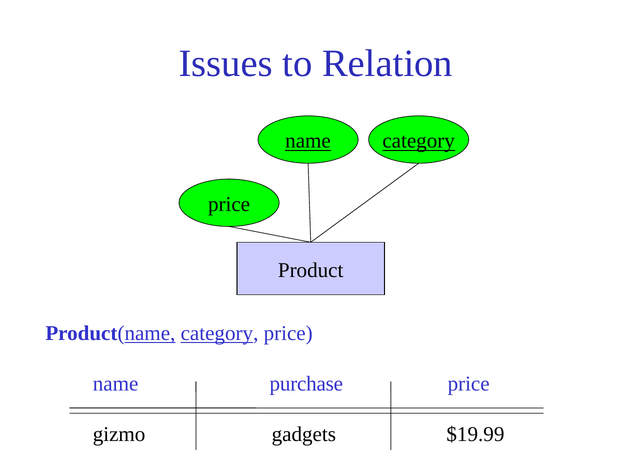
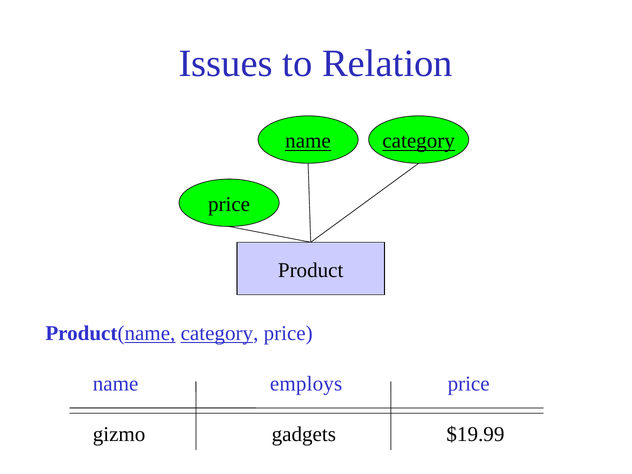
purchase: purchase -> employs
